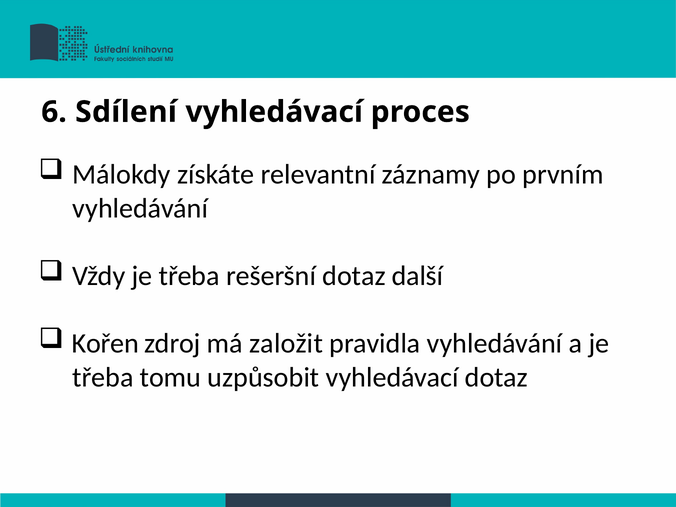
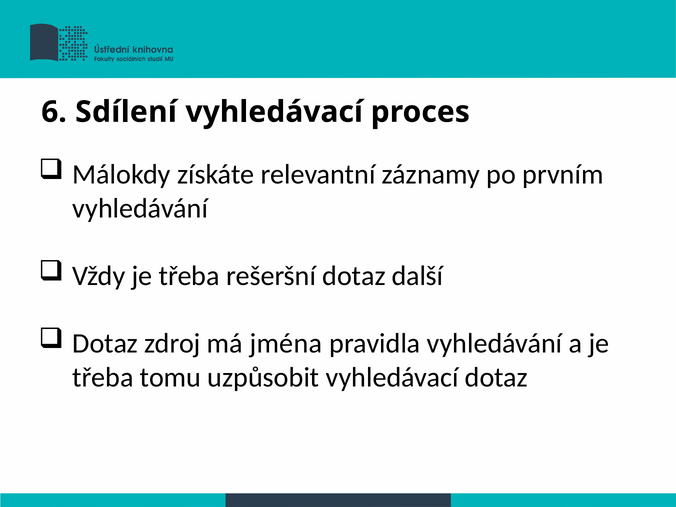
Kořen at (105, 344): Kořen -> Dotaz
založit: založit -> jména
